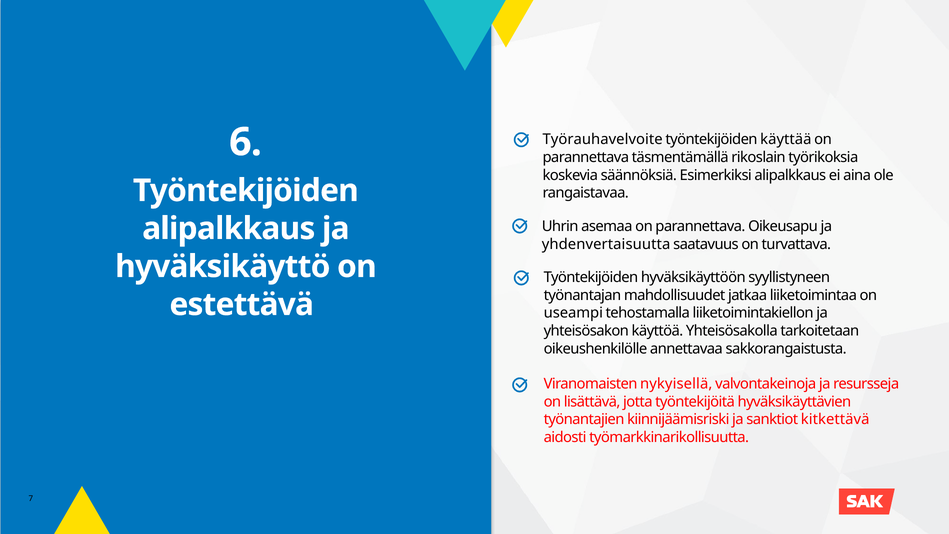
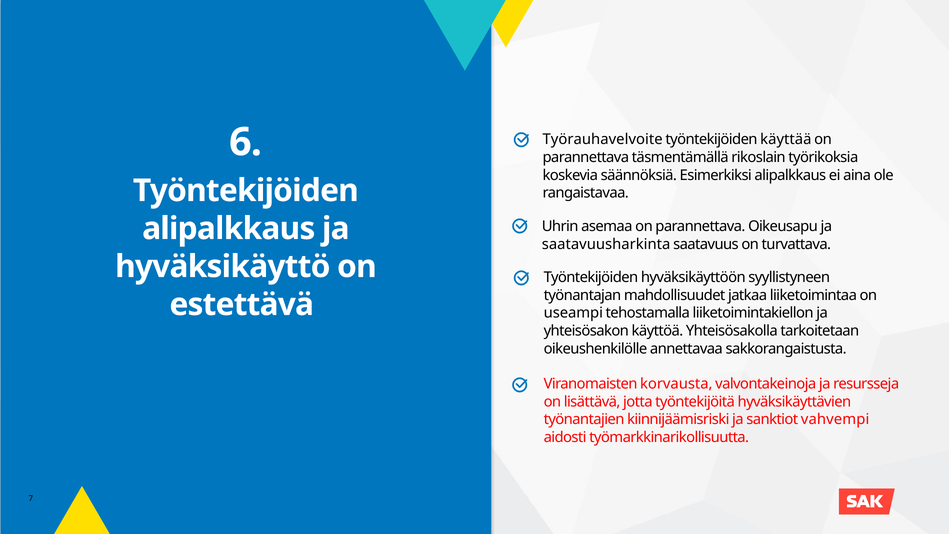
yhdenvertaisuutta: yhdenvertaisuutta -> saatavuusharkinta
nykyisellä: nykyisellä -> korvausta
kitkettävä: kitkettävä -> vahvempi
